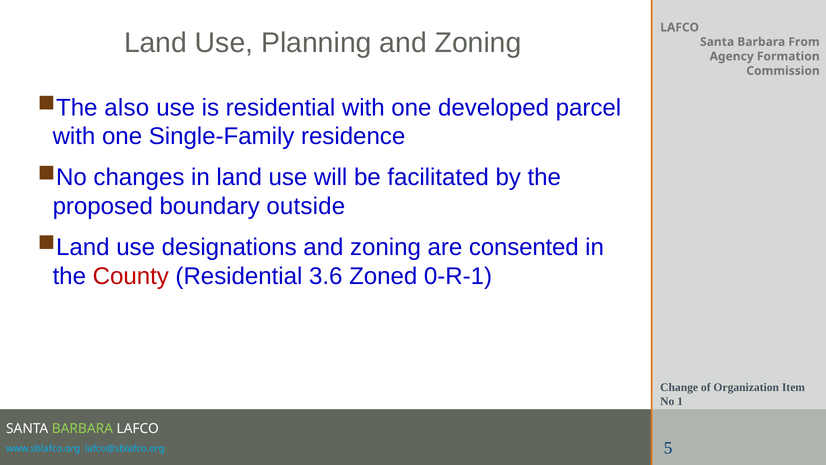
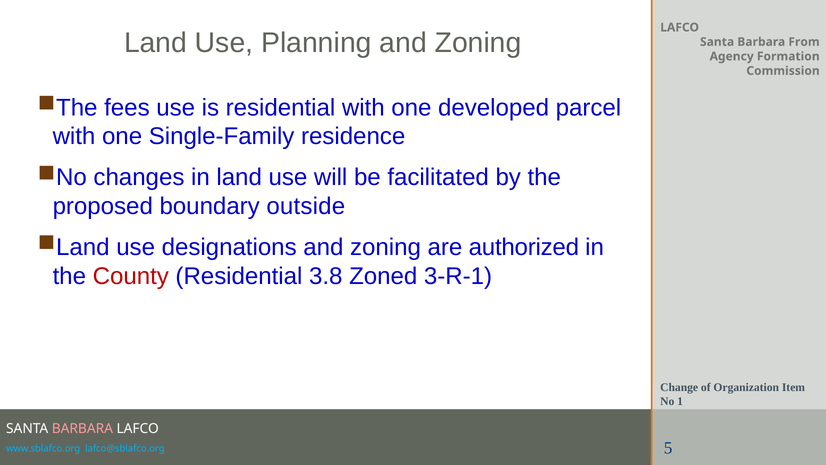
also: also -> fees
consented: consented -> authorized
3.6: 3.6 -> 3.8
0-R-1: 0-R-1 -> 3-R-1
BARBARA at (82, 428) colour: light green -> pink
